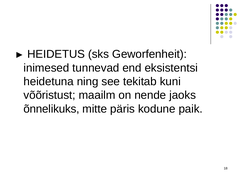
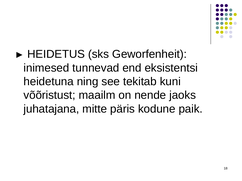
õnnelikuks: õnnelikuks -> juhatajana
